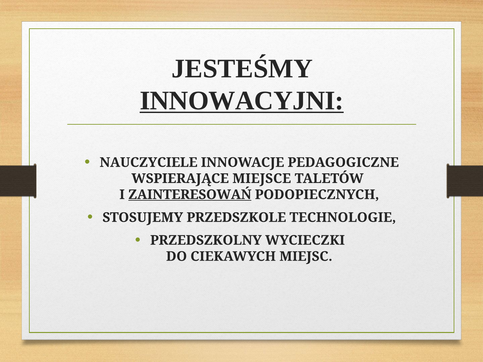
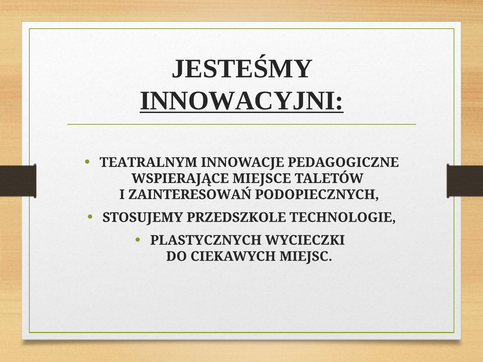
NAUCZYCIELE: NAUCZYCIELE -> TEATRALNYM
ZAINTERESOWAŃ underline: present -> none
PRZEDSZKOLNY: PRZEDSZKOLNY -> PLASTYCZNYCH
